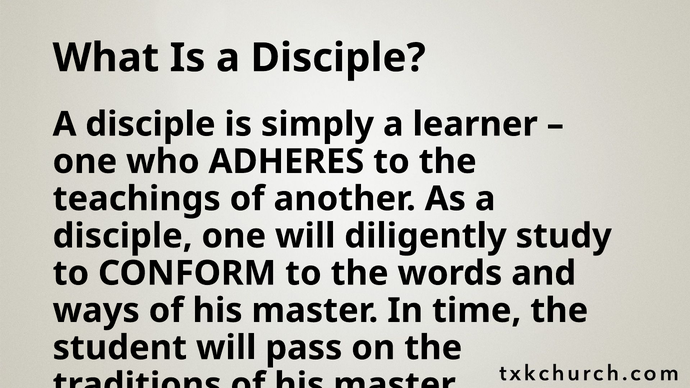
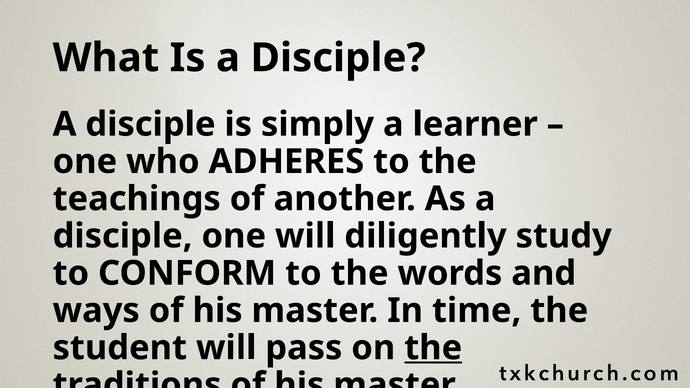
the at (433, 348) underline: none -> present
